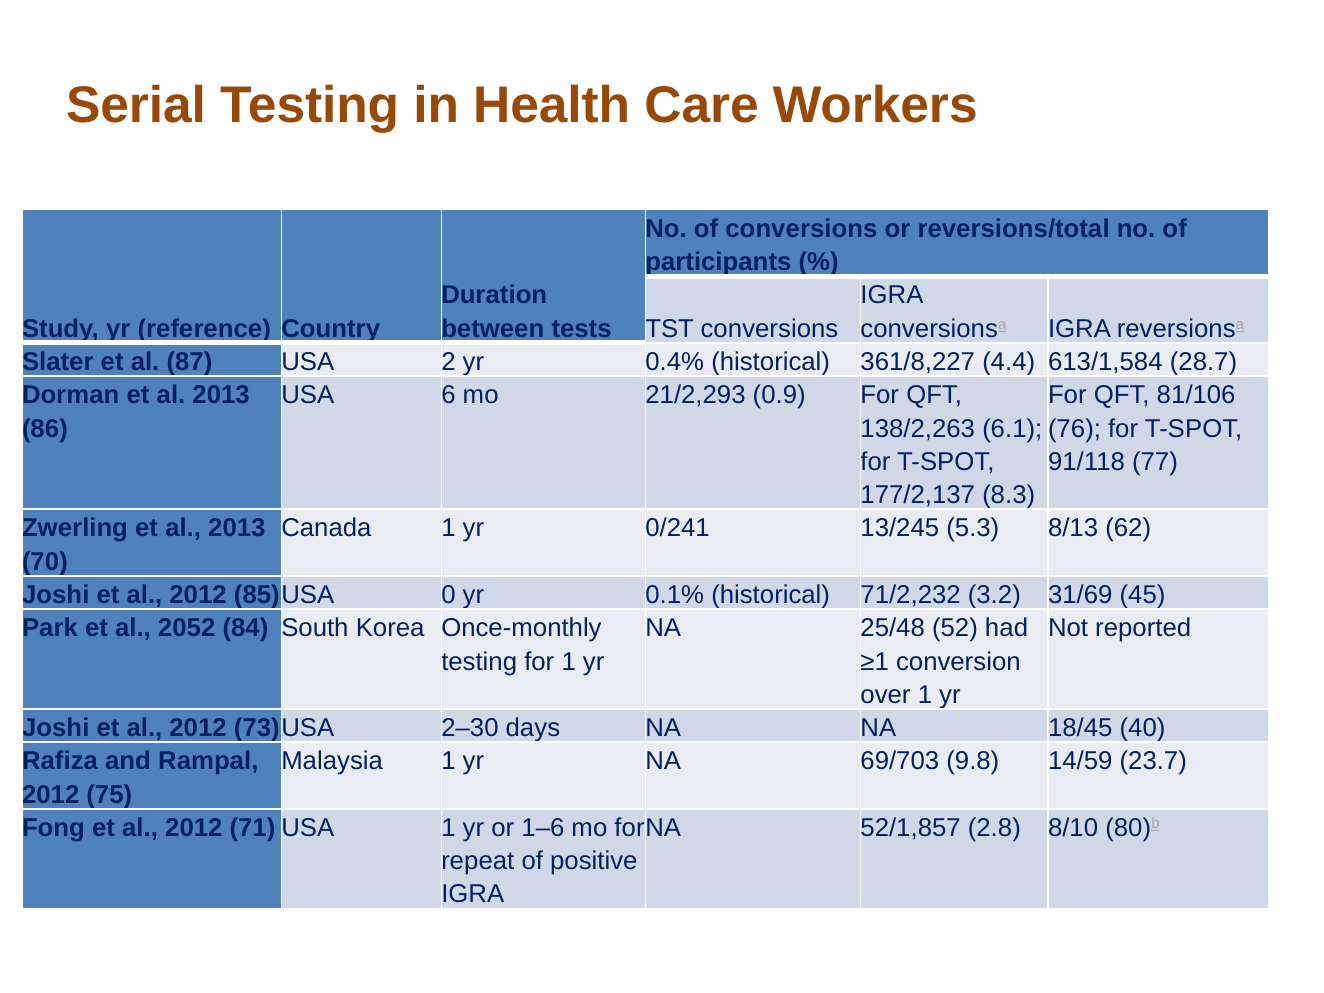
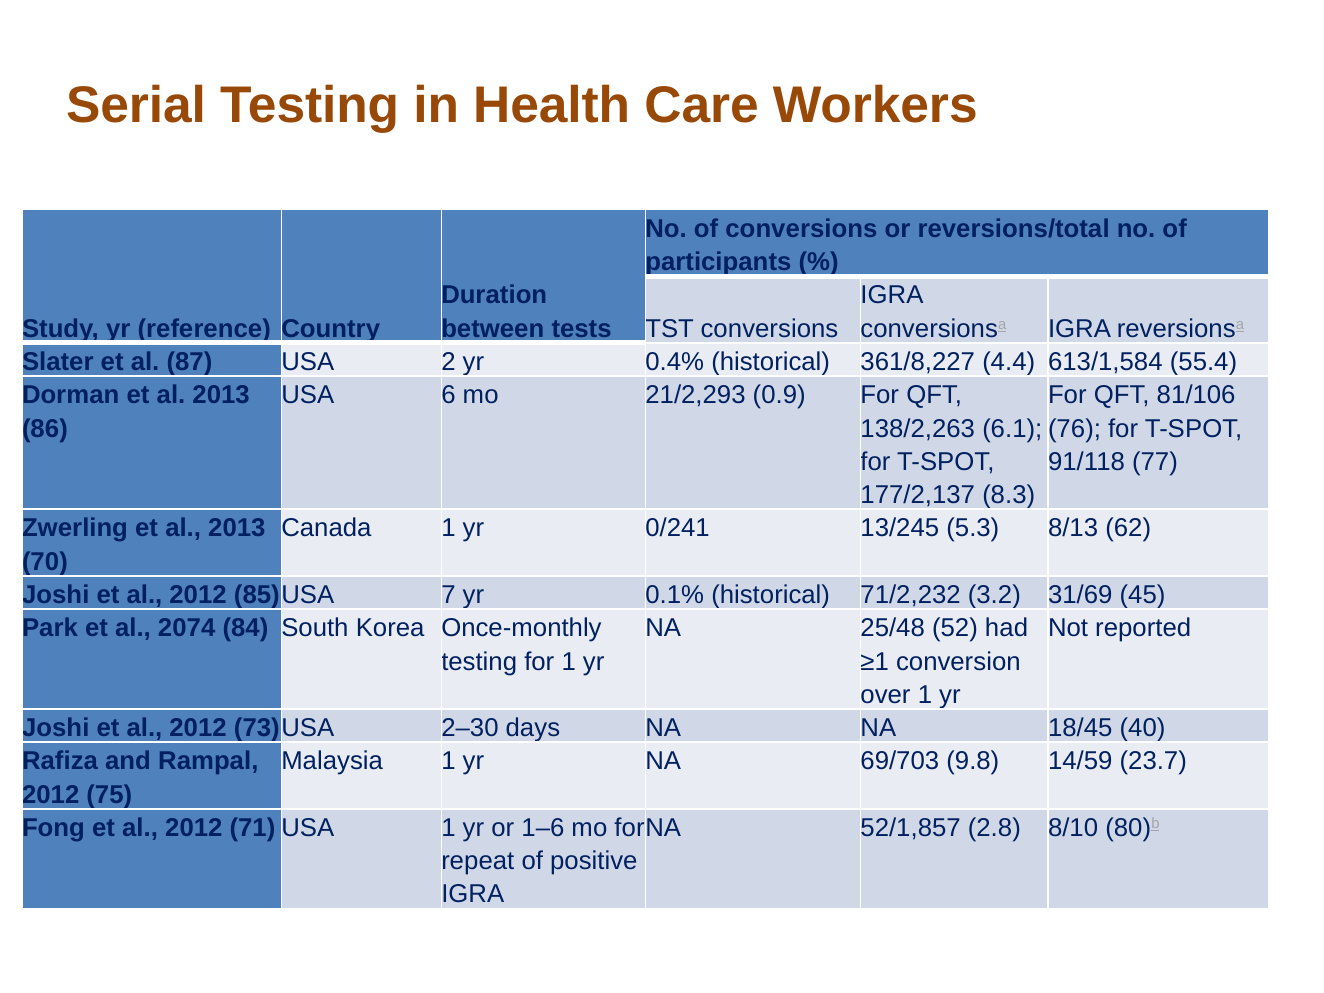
28.7: 28.7 -> 55.4
0: 0 -> 7
2052: 2052 -> 2074
